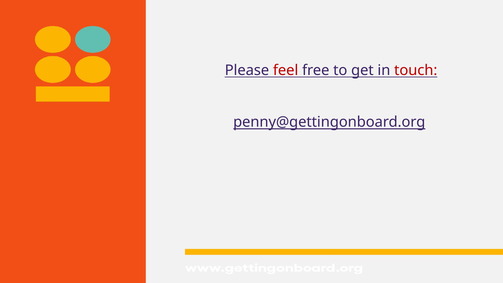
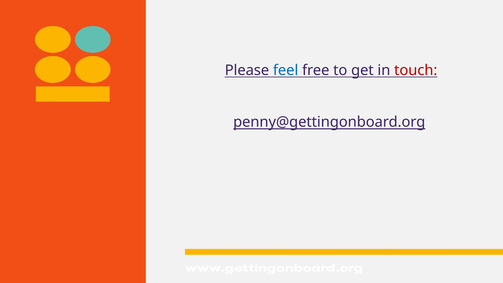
feel colour: red -> blue
